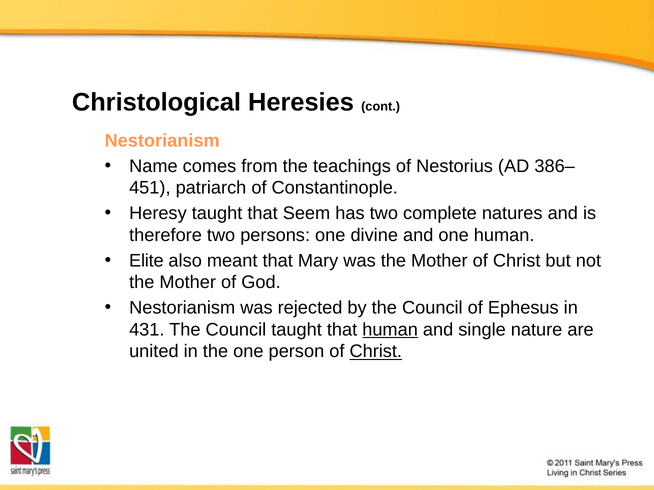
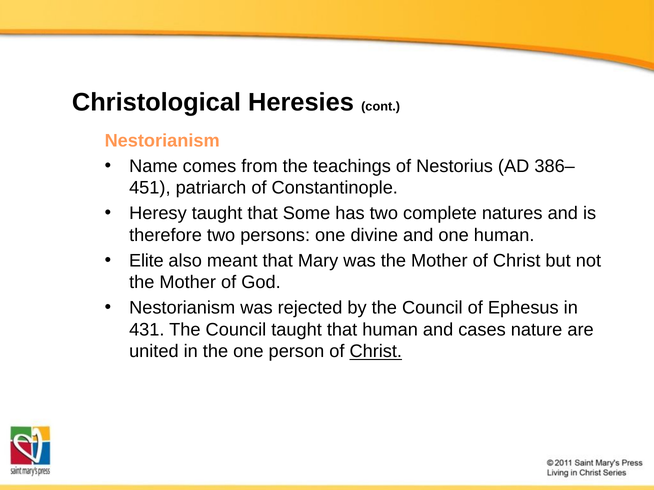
Seem: Seem -> Some
human at (390, 330) underline: present -> none
single: single -> cases
